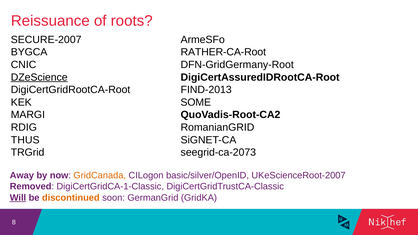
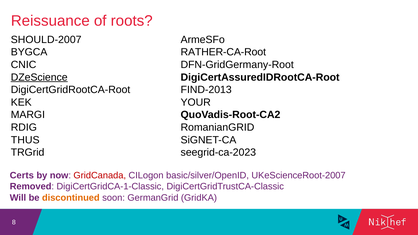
SECURE-2007: SECURE-2007 -> SHOULD-2007
SOME: SOME -> YOUR
seegrid-ca-2073: seegrid-ca-2073 -> seegrid-ca-2023
Away: Away -> Certs
GridCanada colour: orange -> red
Will underline: present -> none
